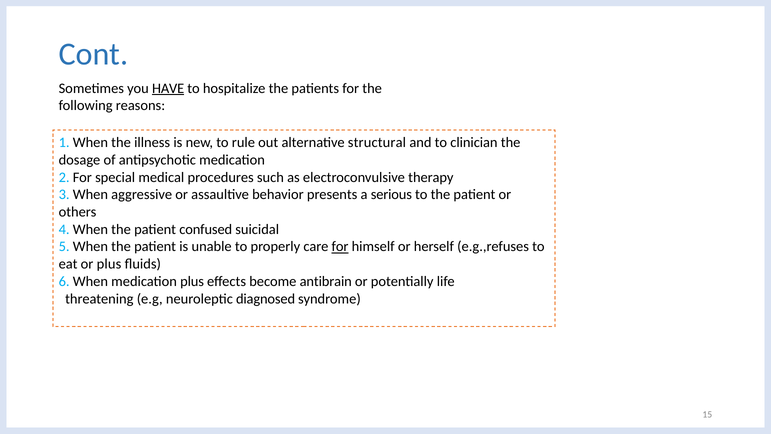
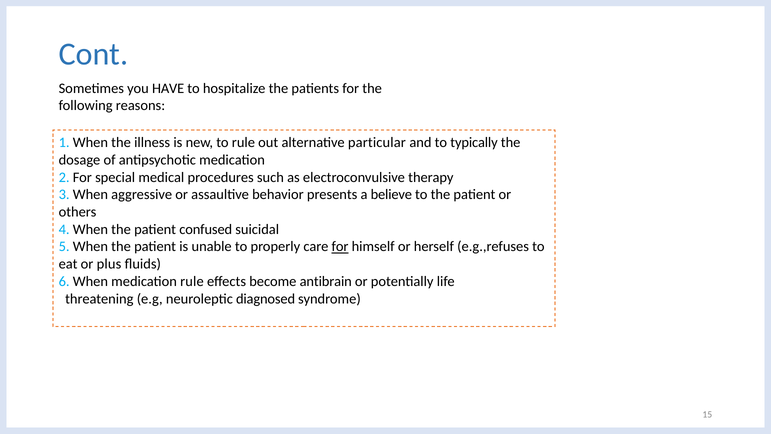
HAVE underline: present -> none
structural: structural -> particular
clinician: clinician -> typically
serious: serious -> believe
medication plus: plus -> rule
